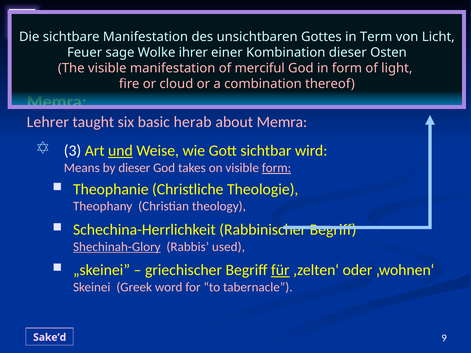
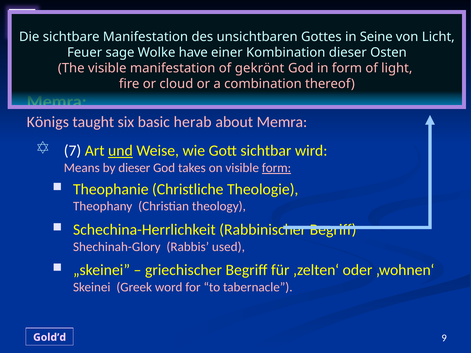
Term: Term -> Seine
ihrer: ihrer -> have
merciful: merciful -> gekrönt
Lehrer: Lehrer -> Königs
3: 3 -> 7
Shechinah-Glory underline: present -> none
für underline: present -> none
Sake’d: Sake’d -> Gold’d
